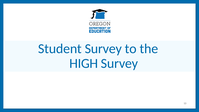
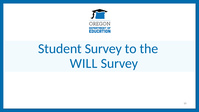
HIGH: HIGH -> WILL
